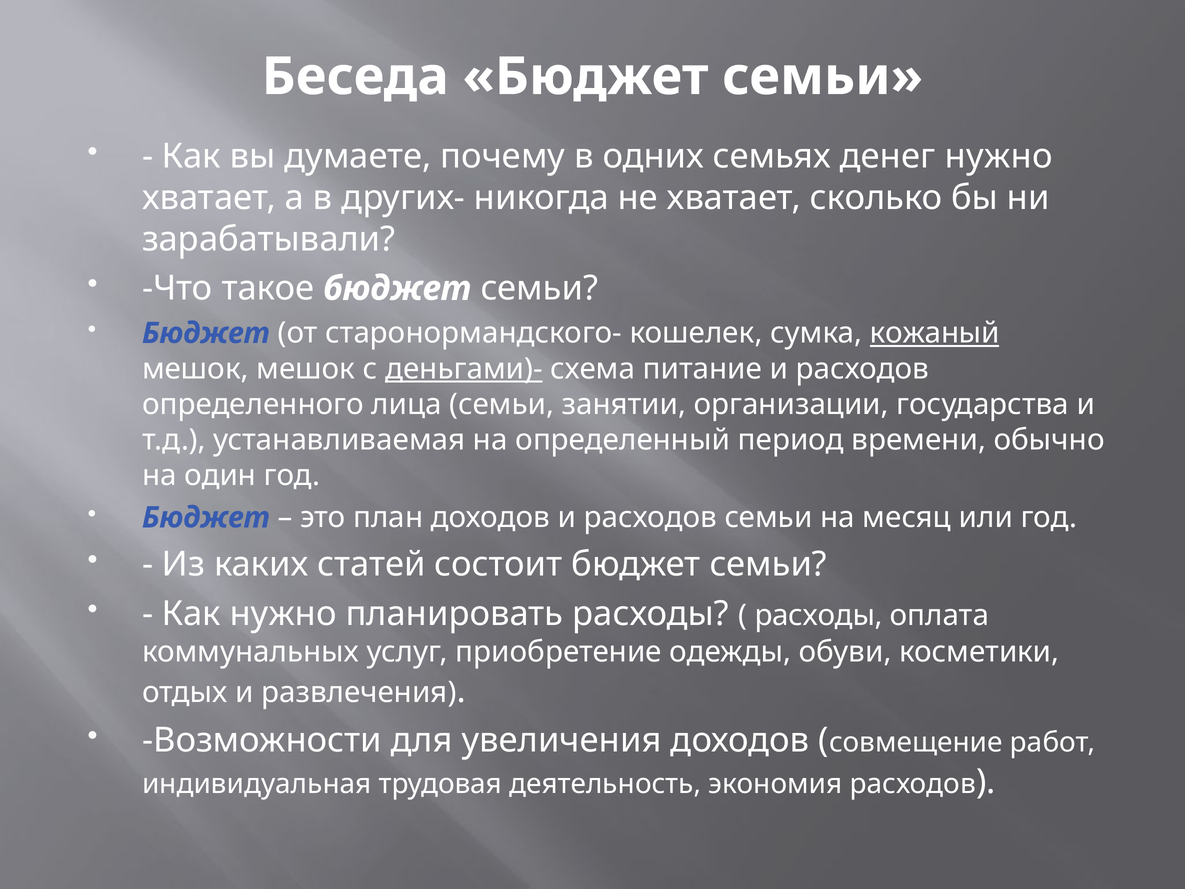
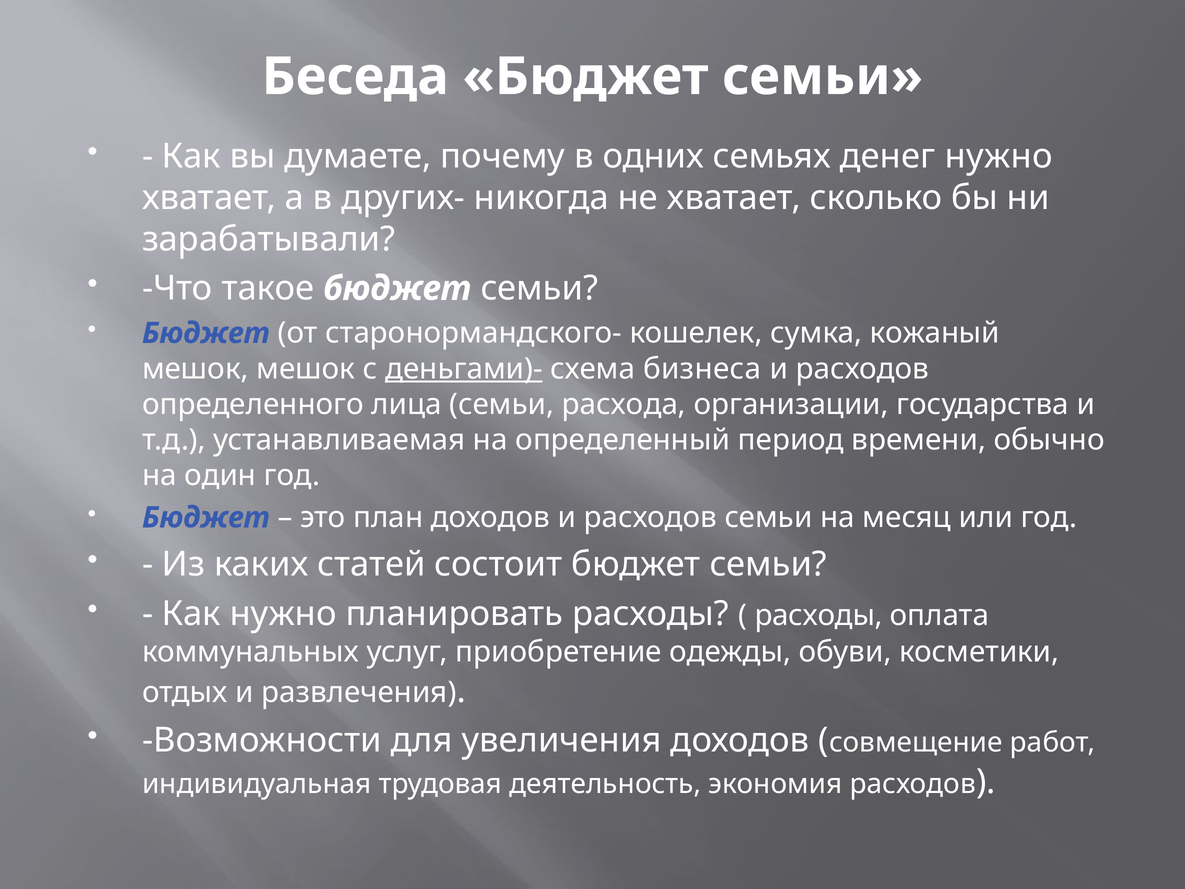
кожаный underline: present -> none
питание: питание -> бизнеса
занятии: занятии -> расхода
